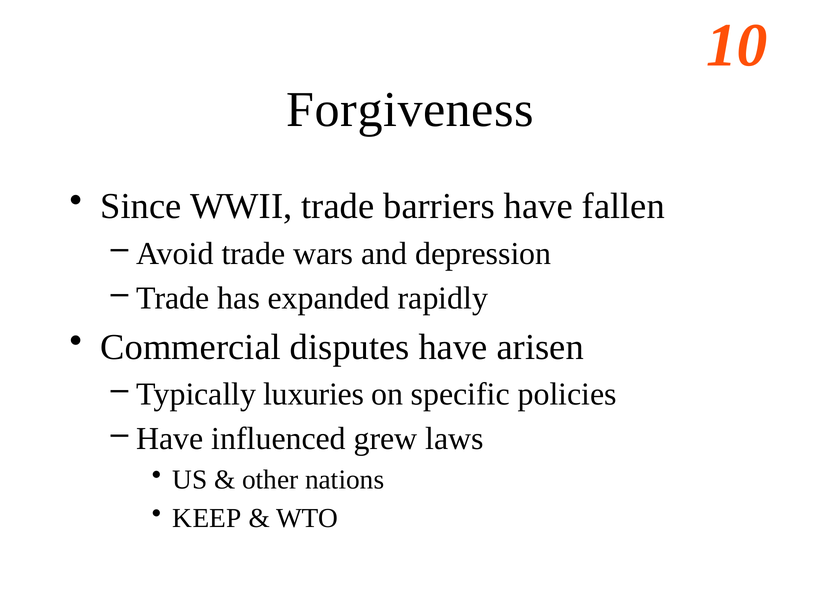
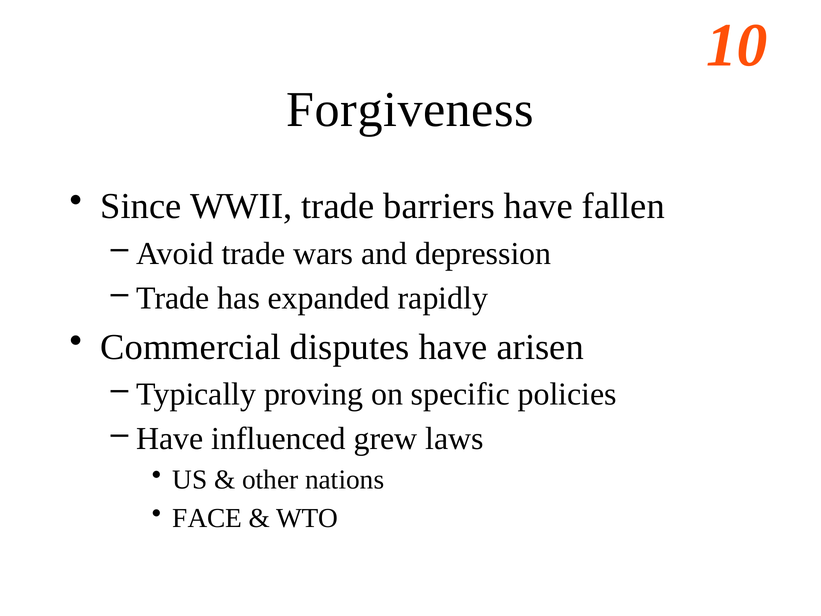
luxuries: luxuries -> proving
KEEP: KEEP -> FACE
